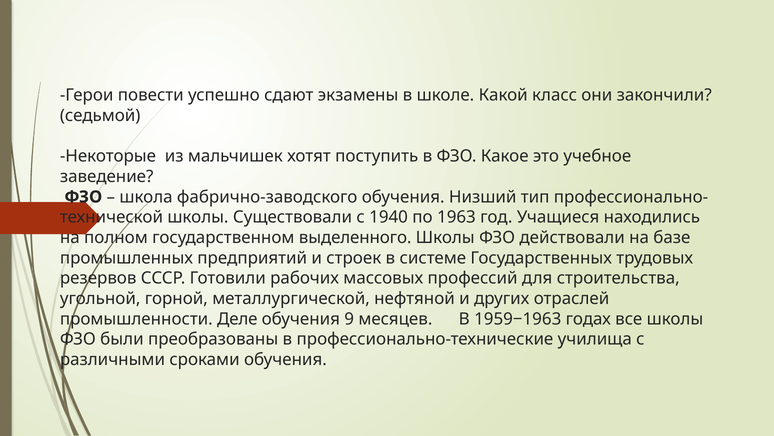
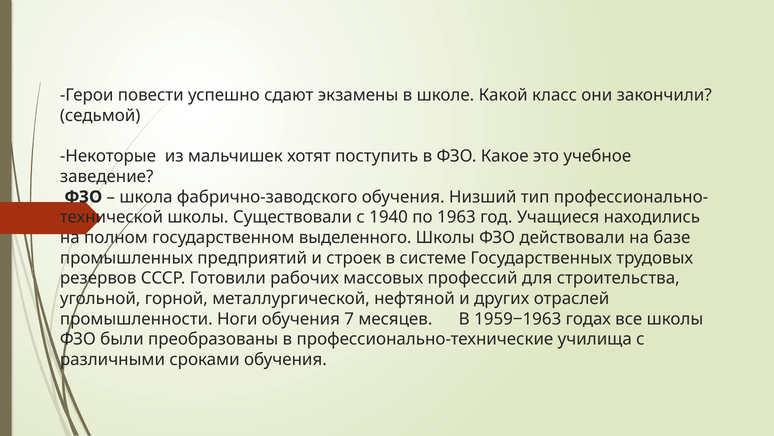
Деле: Деле -> Ноги
9: 9 -> 7
